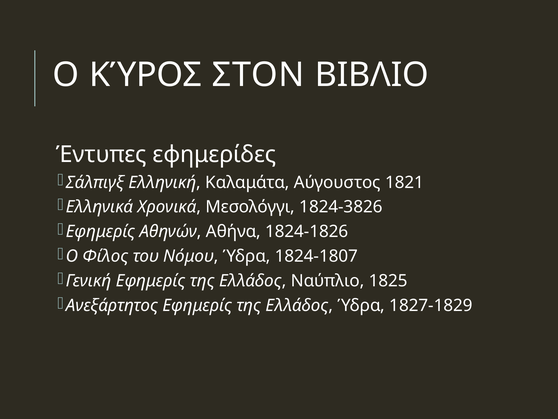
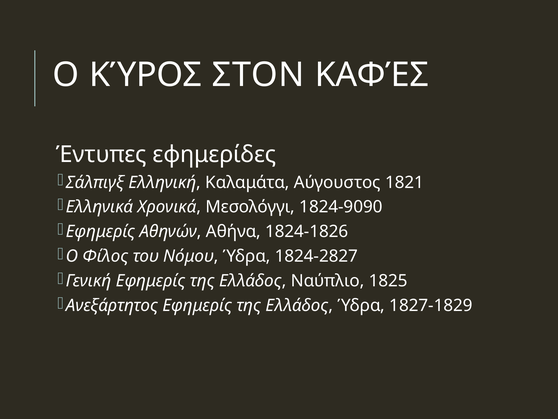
ΒΙΒΛΙΟ: ΒΙΒΛΙΟ -> ΚΑΦΈΣ
1824-3826: 1824-3826 -> 1824-9090
1824-1807: 1824-1807 -> 1824-2827
